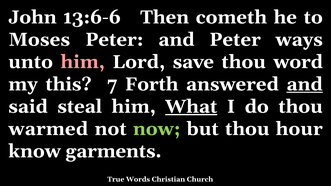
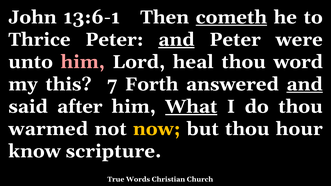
13:6-6: 13:6-6 -> 13:6-1
cometh underline: none -> present
Moses: Moses -> Thrice
and at (176, 40) underline: none -> present
ways: ways -> were
save: save -> heal
steal: steal -> after
now colour: light green -> yellow
garments: garments -> scripture
